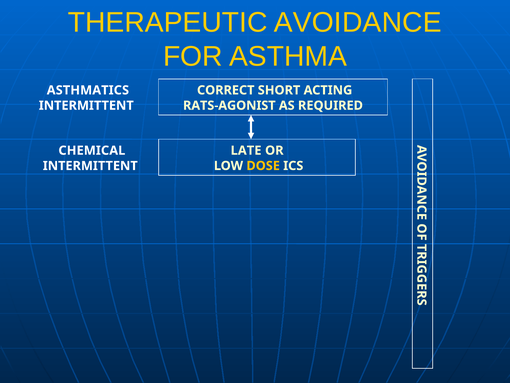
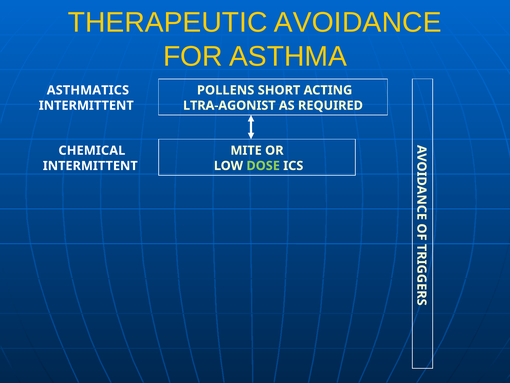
CORRECT: CORRECT -> POLLENS
RATS-AGONIST: RATS-AGONIST -> LTRA-AGONIST
LATE: LATE -> MITE
DOSE colour: yellow -> light green
